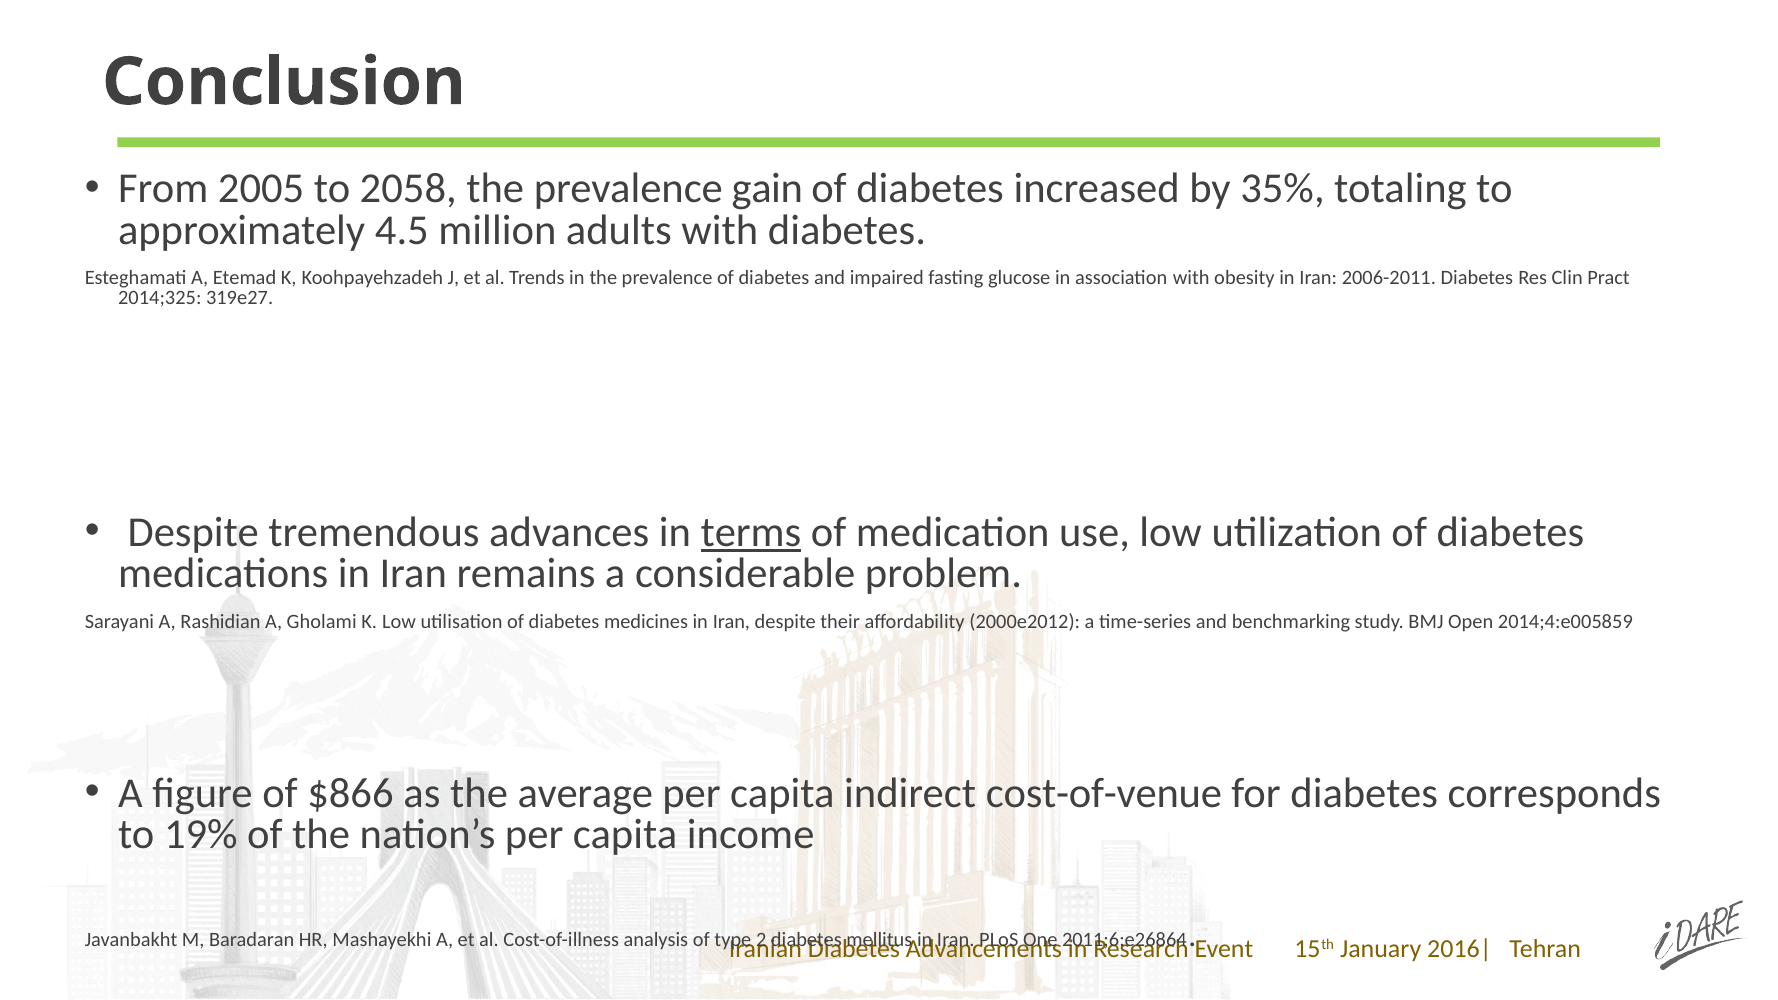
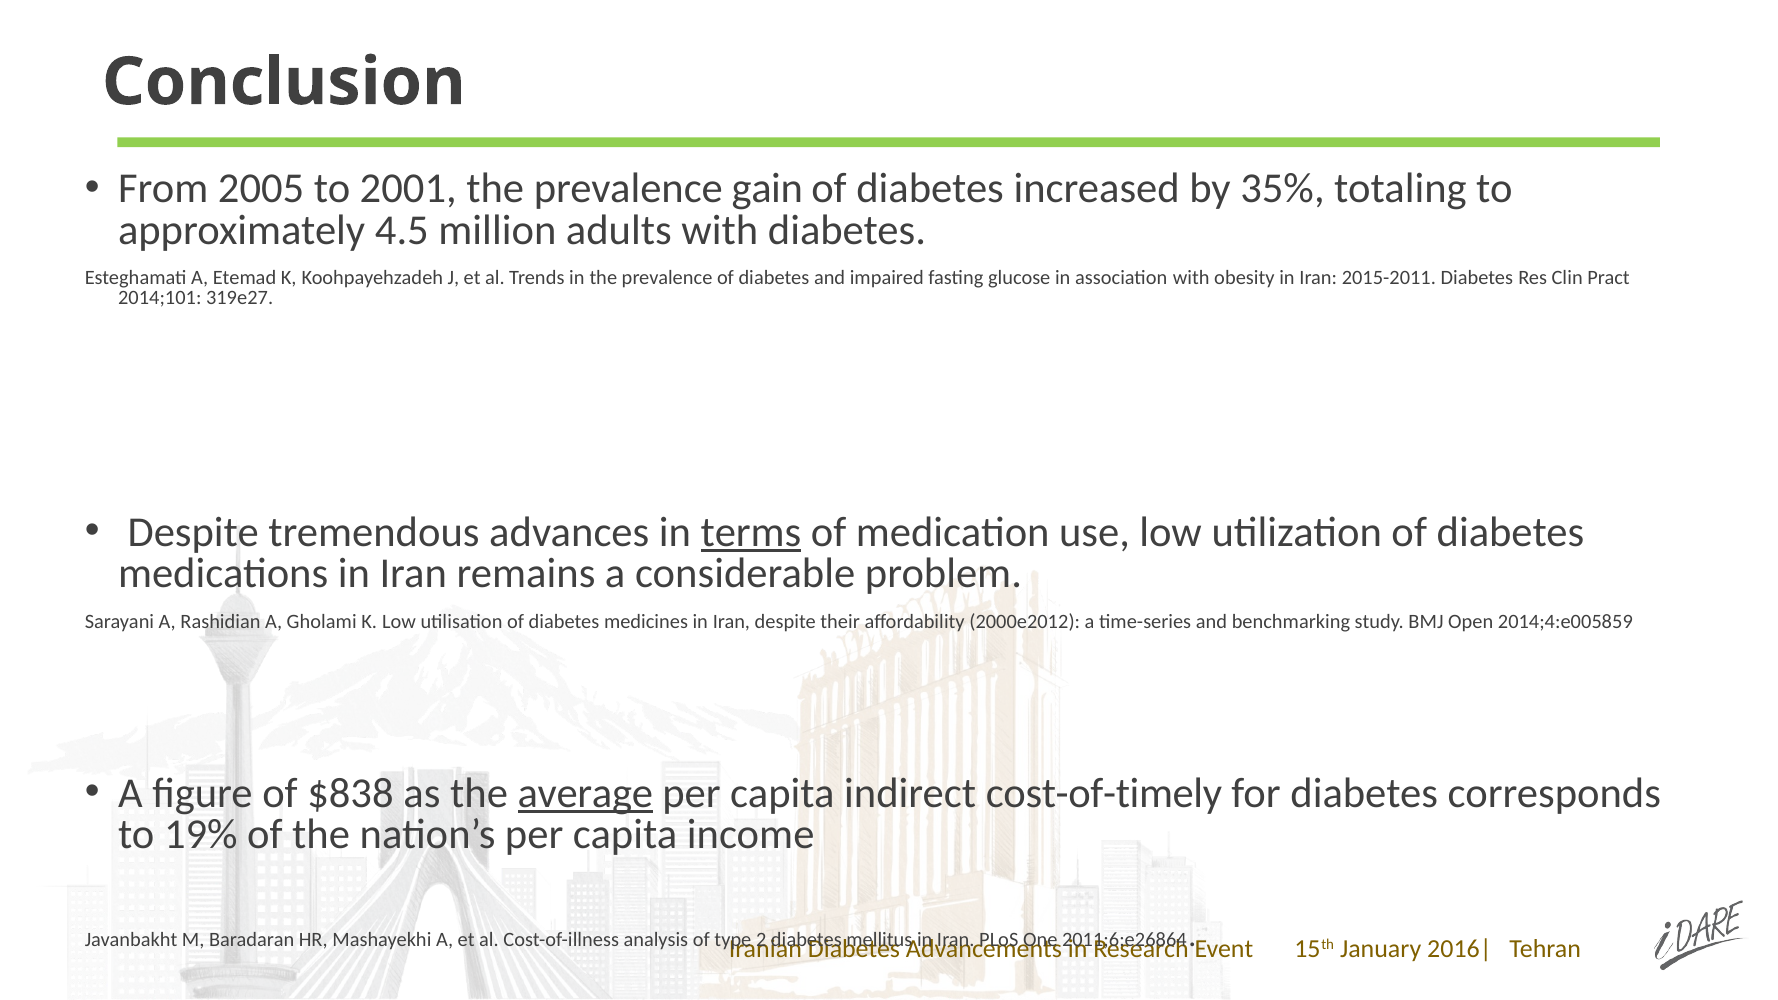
2058: 2058 -> 2001
2006-2011: 2006-2011 -> 2015-2011
2014;325: 2014;325 -> 2014;101
$866: $866 -> $838
average underline: none -> present
cost-of-venue: cost-of-venue -> cost-of-timely
